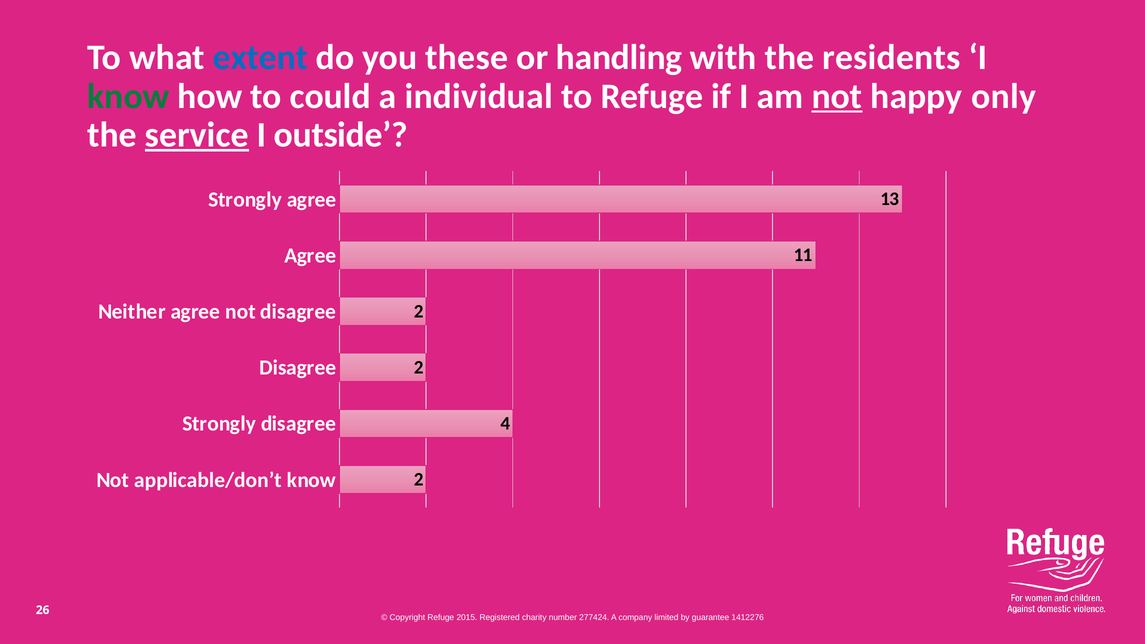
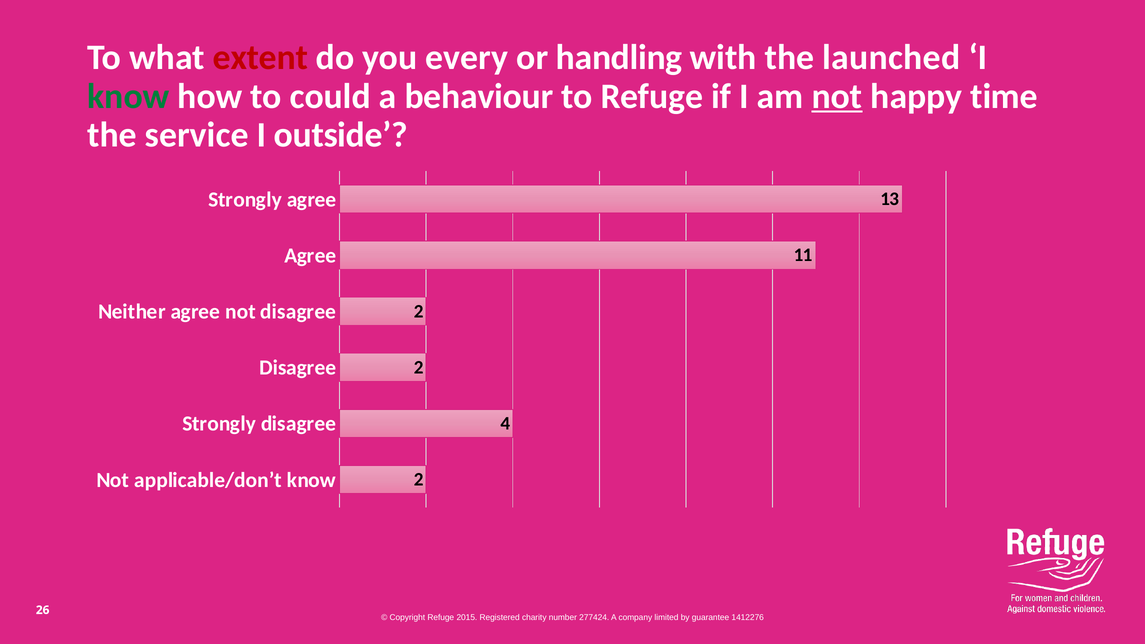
extent colour: blue -> red
these: these -> every
residents: residents -> launched
individual: individual -> behaviour
only: only -> time
service underline: present -> none
